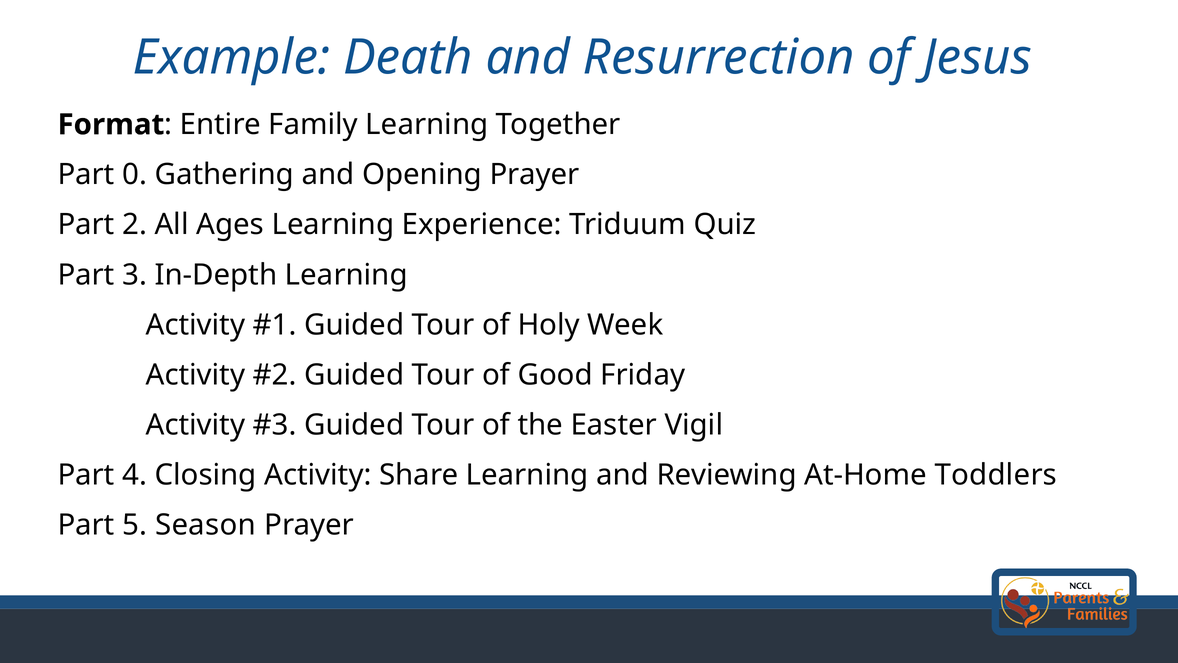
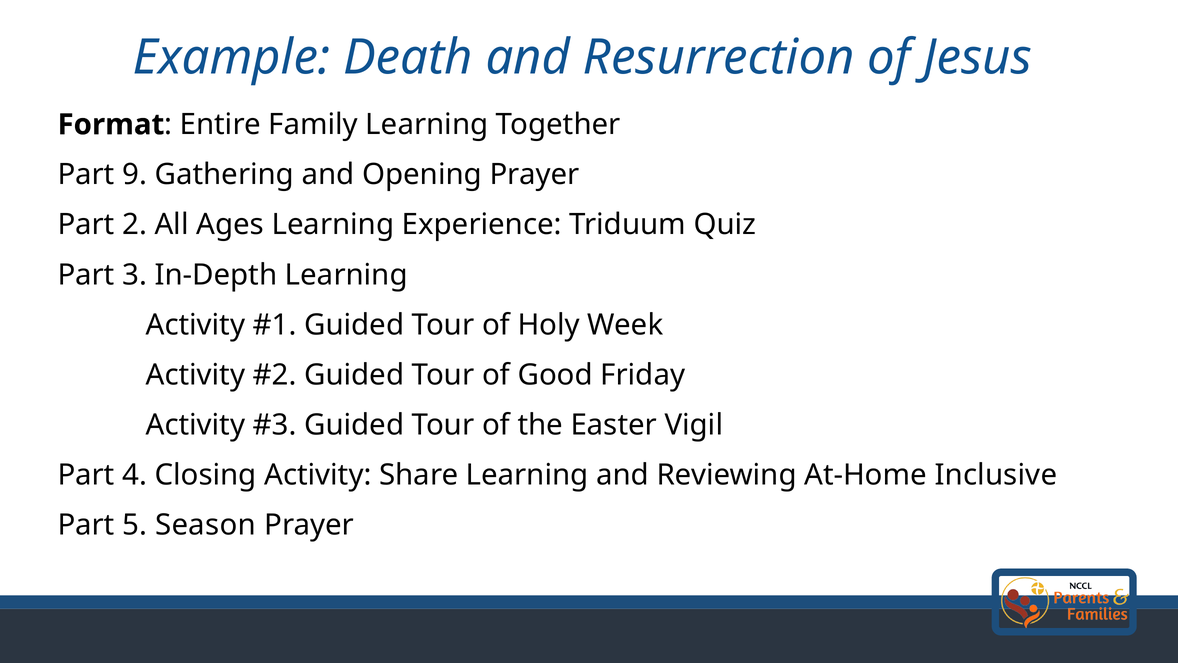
0: 0 -> 9
Toddlers: Toddlers -> Inclusive
